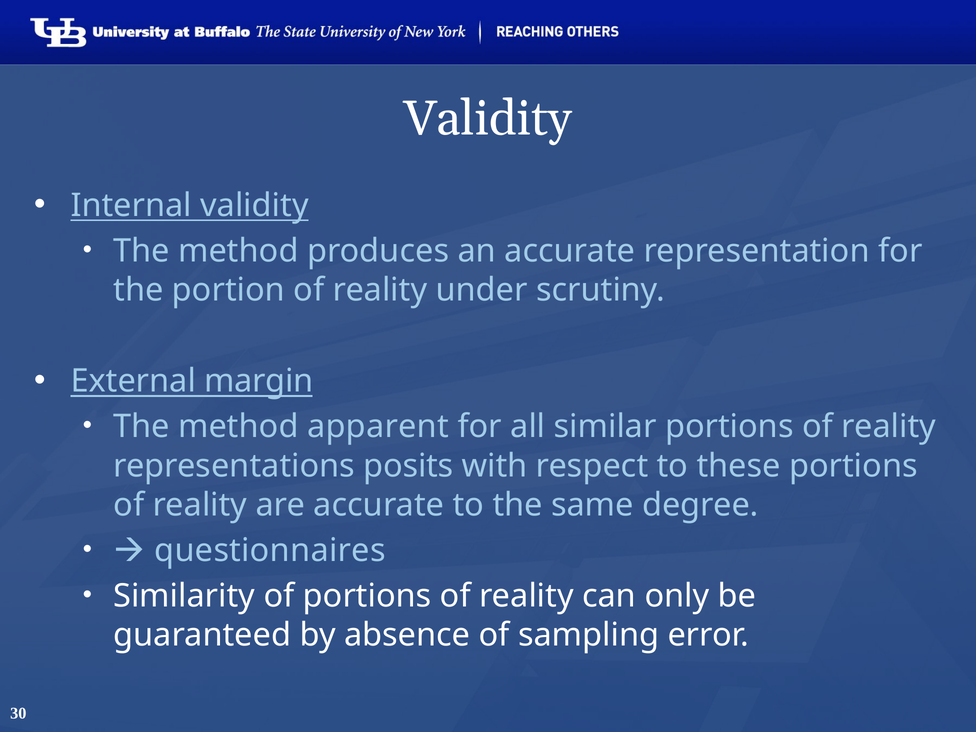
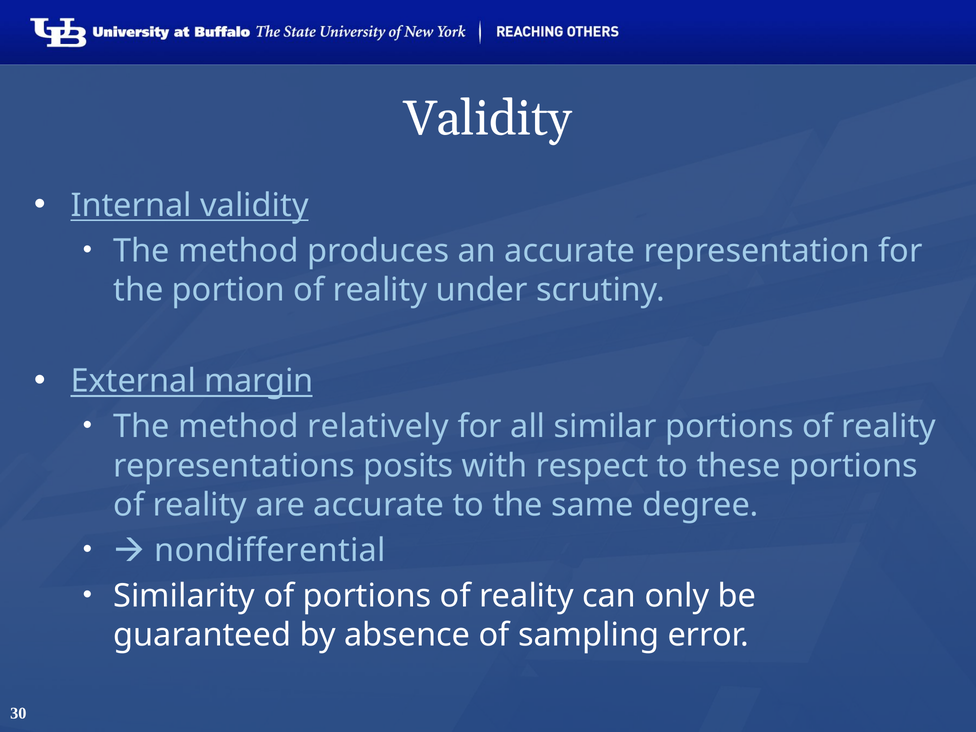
apparent: apparent -> relatively
questionnaires: questionnaires -> nondifferential
